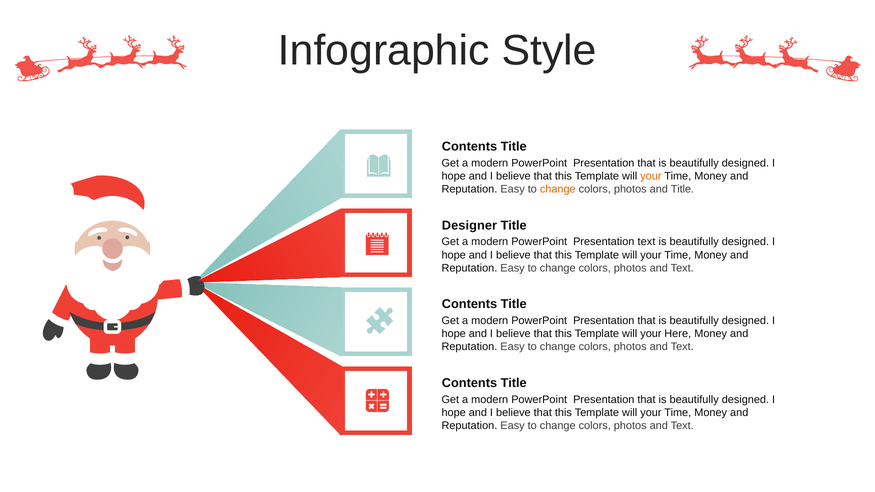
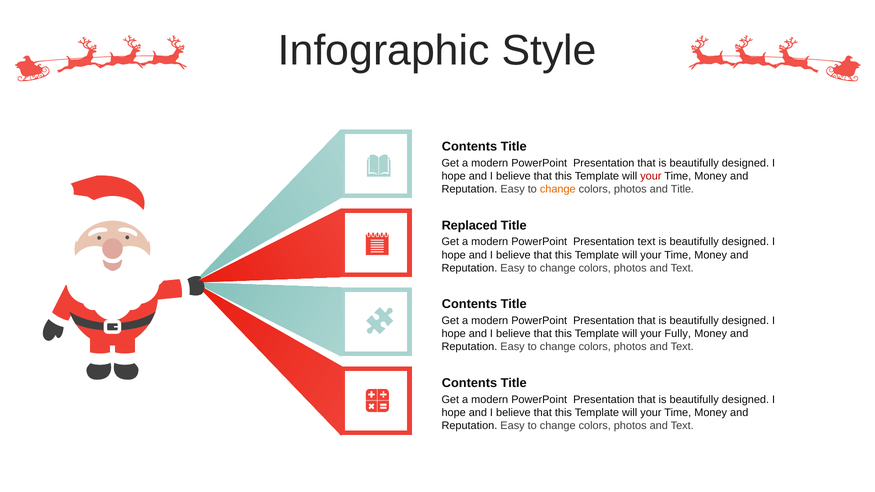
your at (651, 176) colour: orange -> red
Designer: Designer -> Replaced
Here: Here -> Fully
